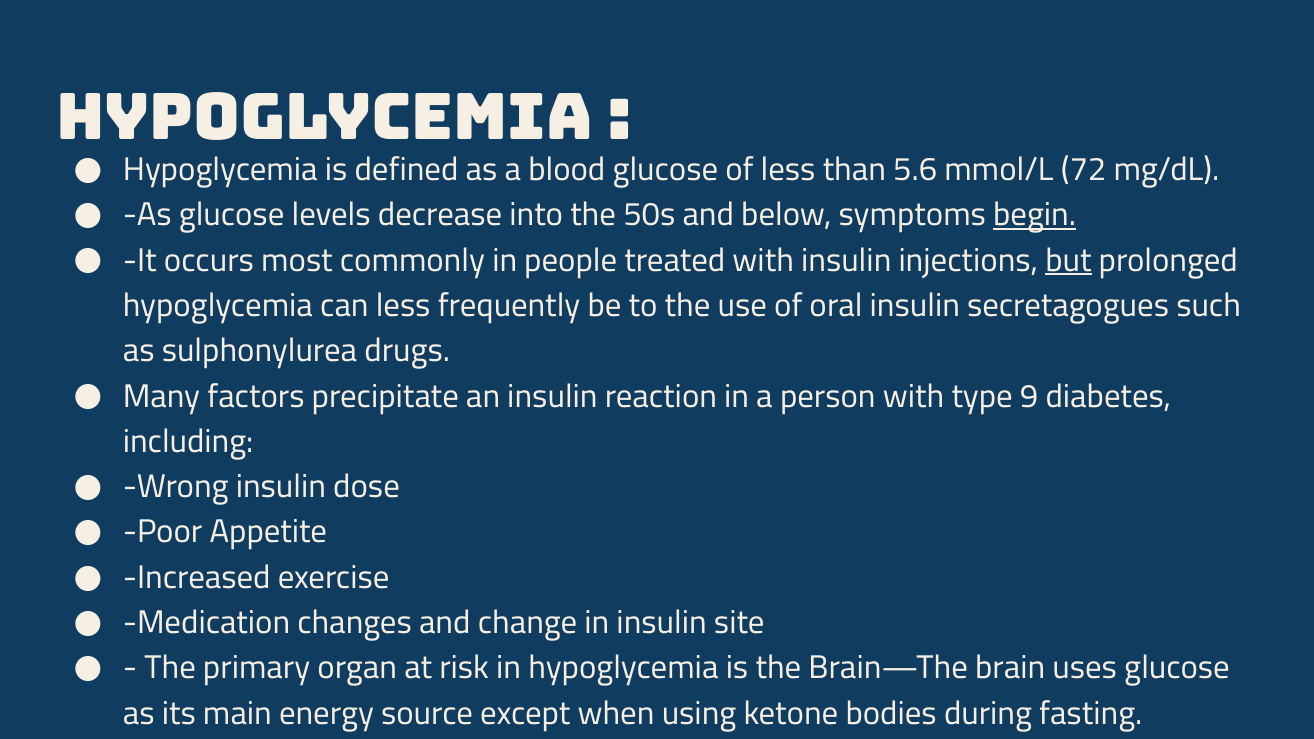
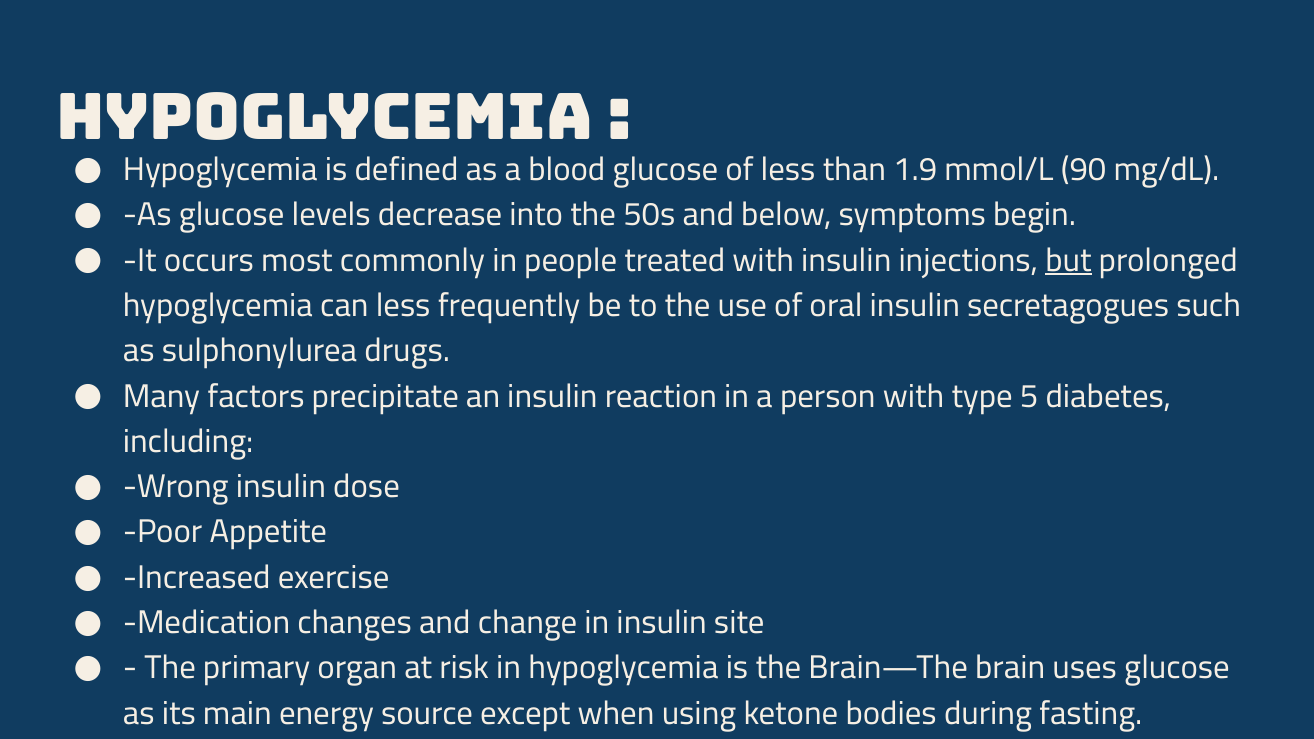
5.6: 5.6 -> 1.9
72: 72 -> 90
begin underline: present -> none
9: 9 -> 5
